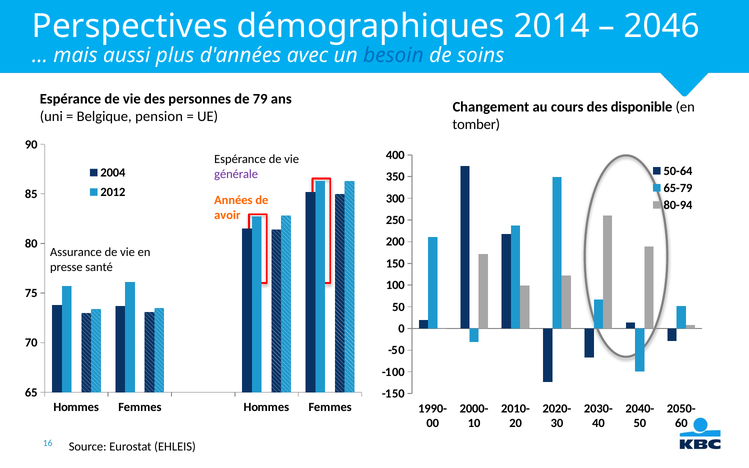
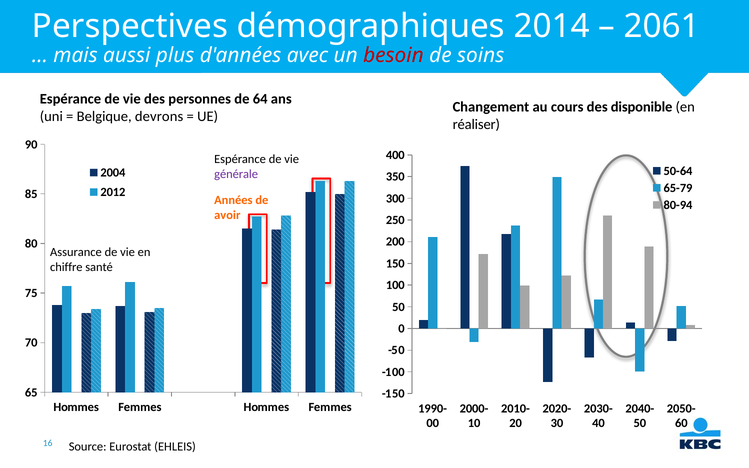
2046: 2046 -> 2061
besoin colour: blue -> red
79: 79 -> 64
pension: pension -> devrons
tomber: tomber -> réaliser
presse: presse -> chiffre
